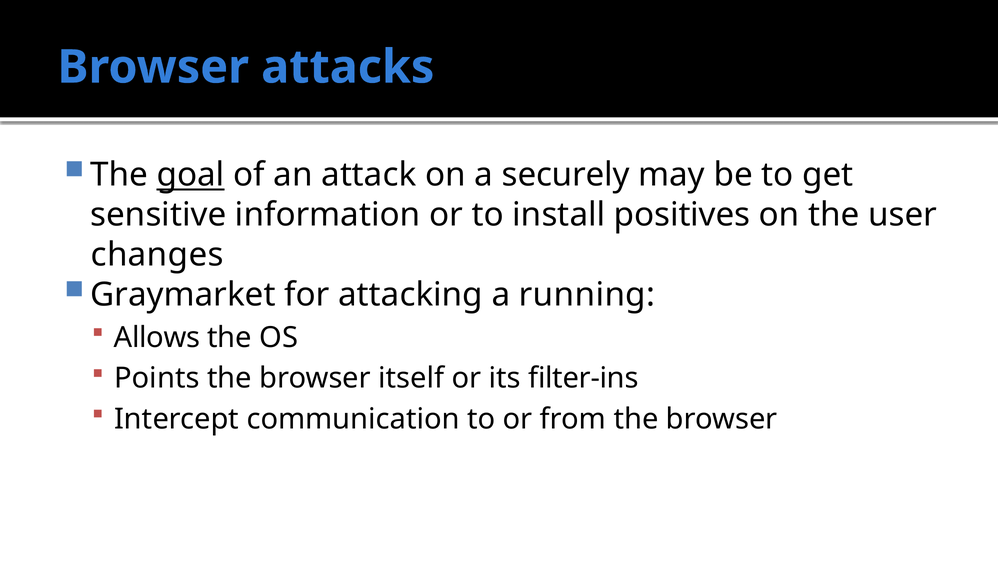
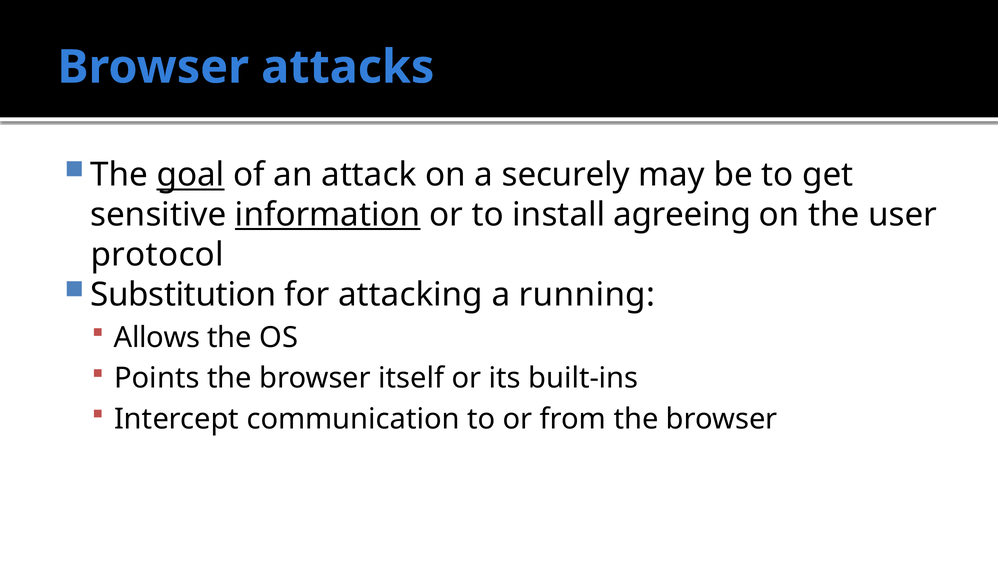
information underline: none -> present
positives: positives -> agreeing
changes: changes -> protocol
Graymarket: Graymarket -> Substitution
filter-ins: filter-ins -> built-ins
